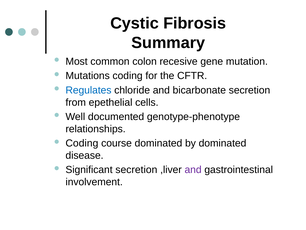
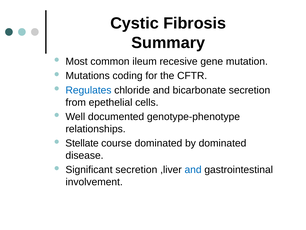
colon: colon -> ileum
Coding at (82, 143): Coding -> Stellate
and at (193, 169) colour: purple -> blue
